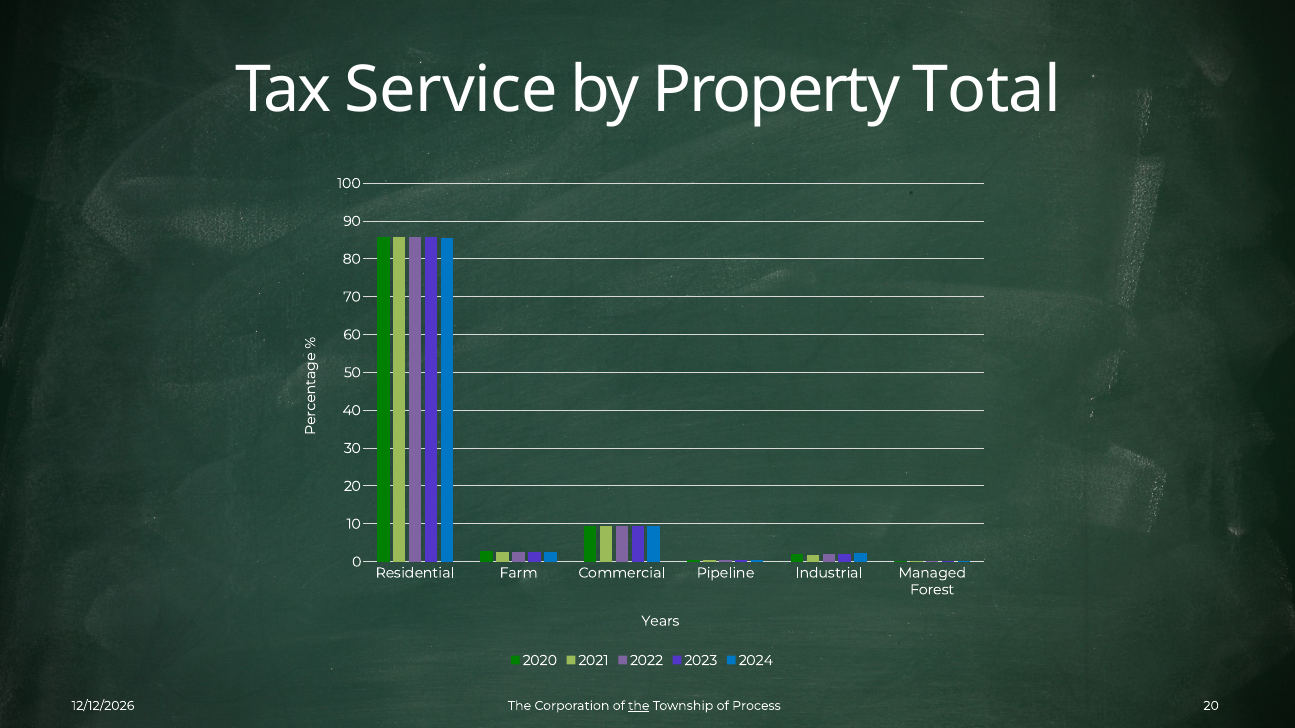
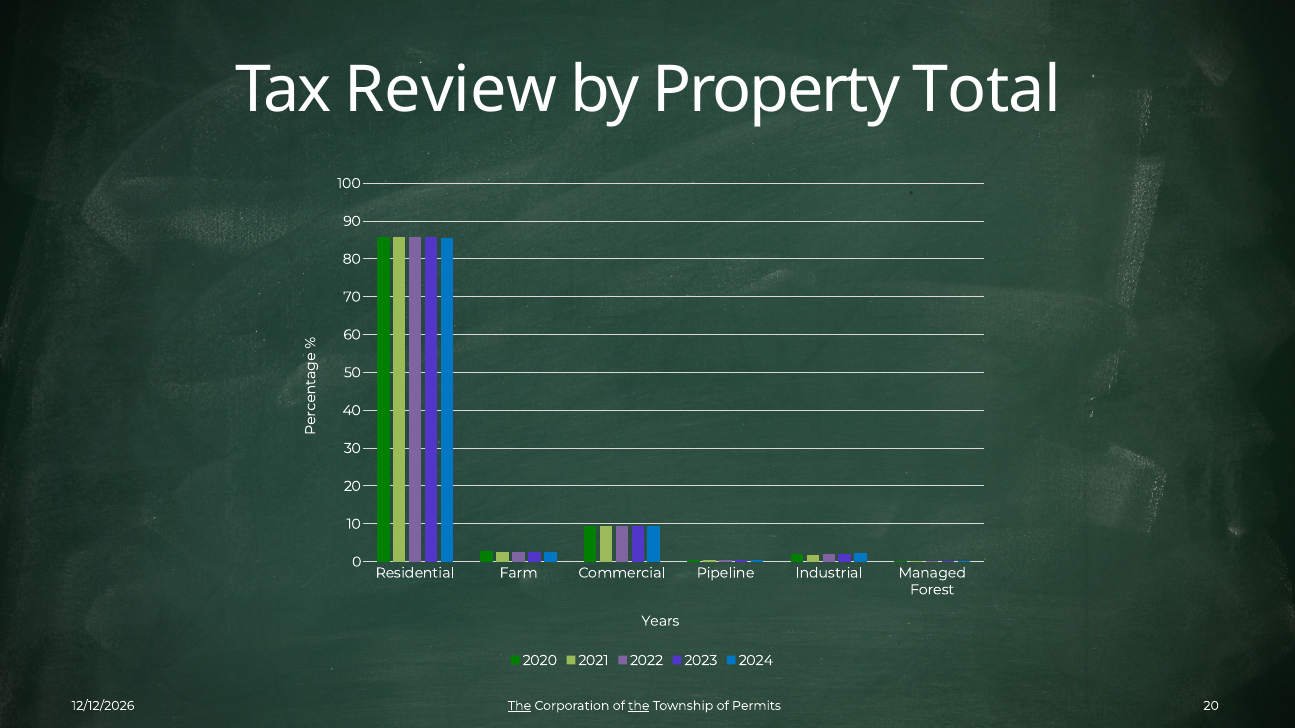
Service: Service -> Review
The at (520, 706) underline: none -> present
Process: Process -> Permits
